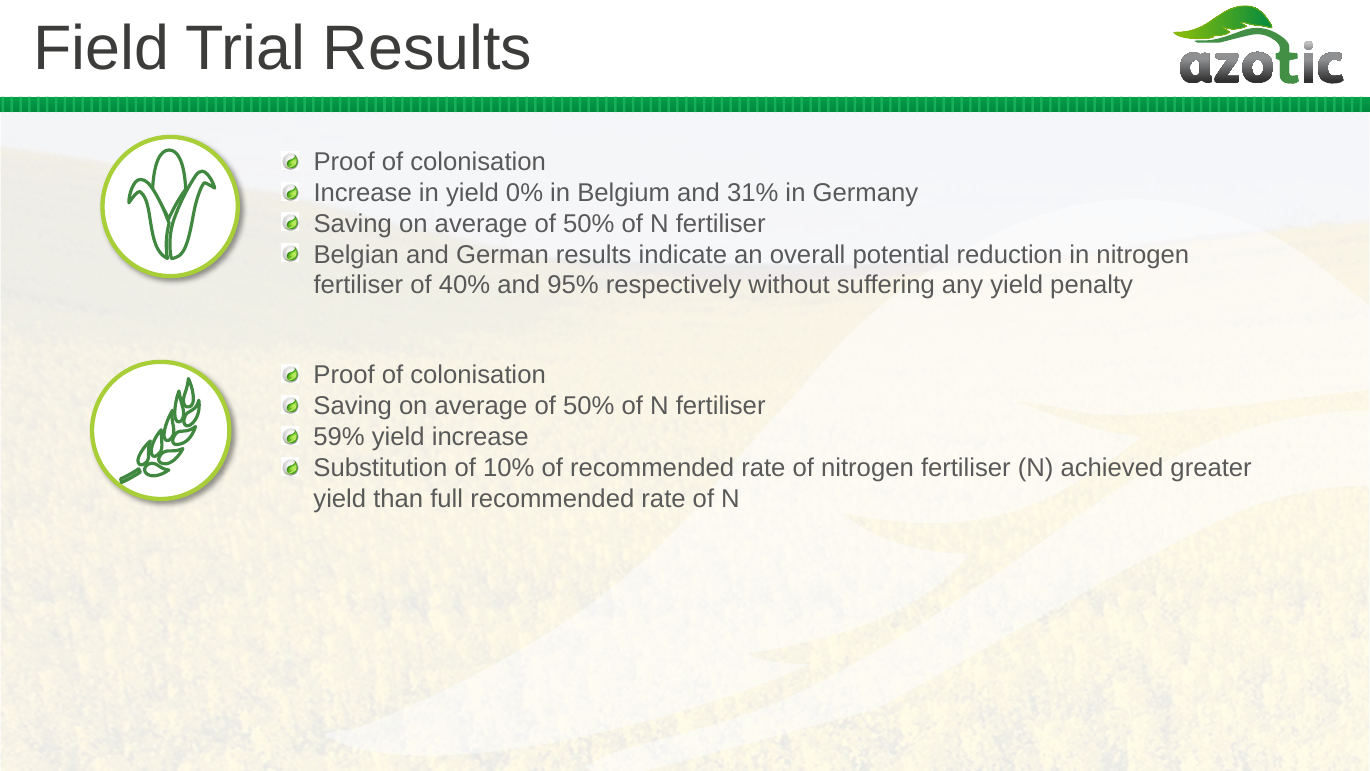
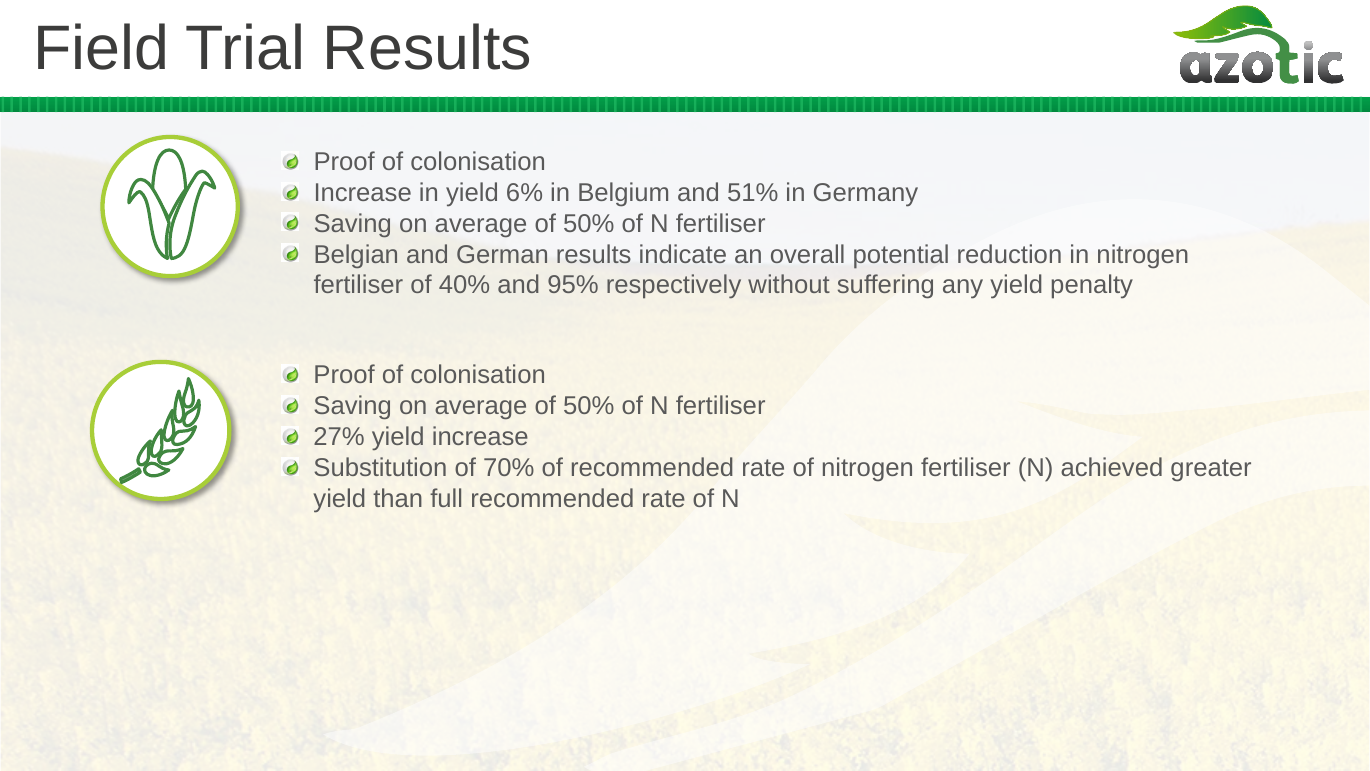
0%: 0% -> 6%
31%: 31% -> 51%
59%: 59% -> 27%
10%: 10% -> 70%
